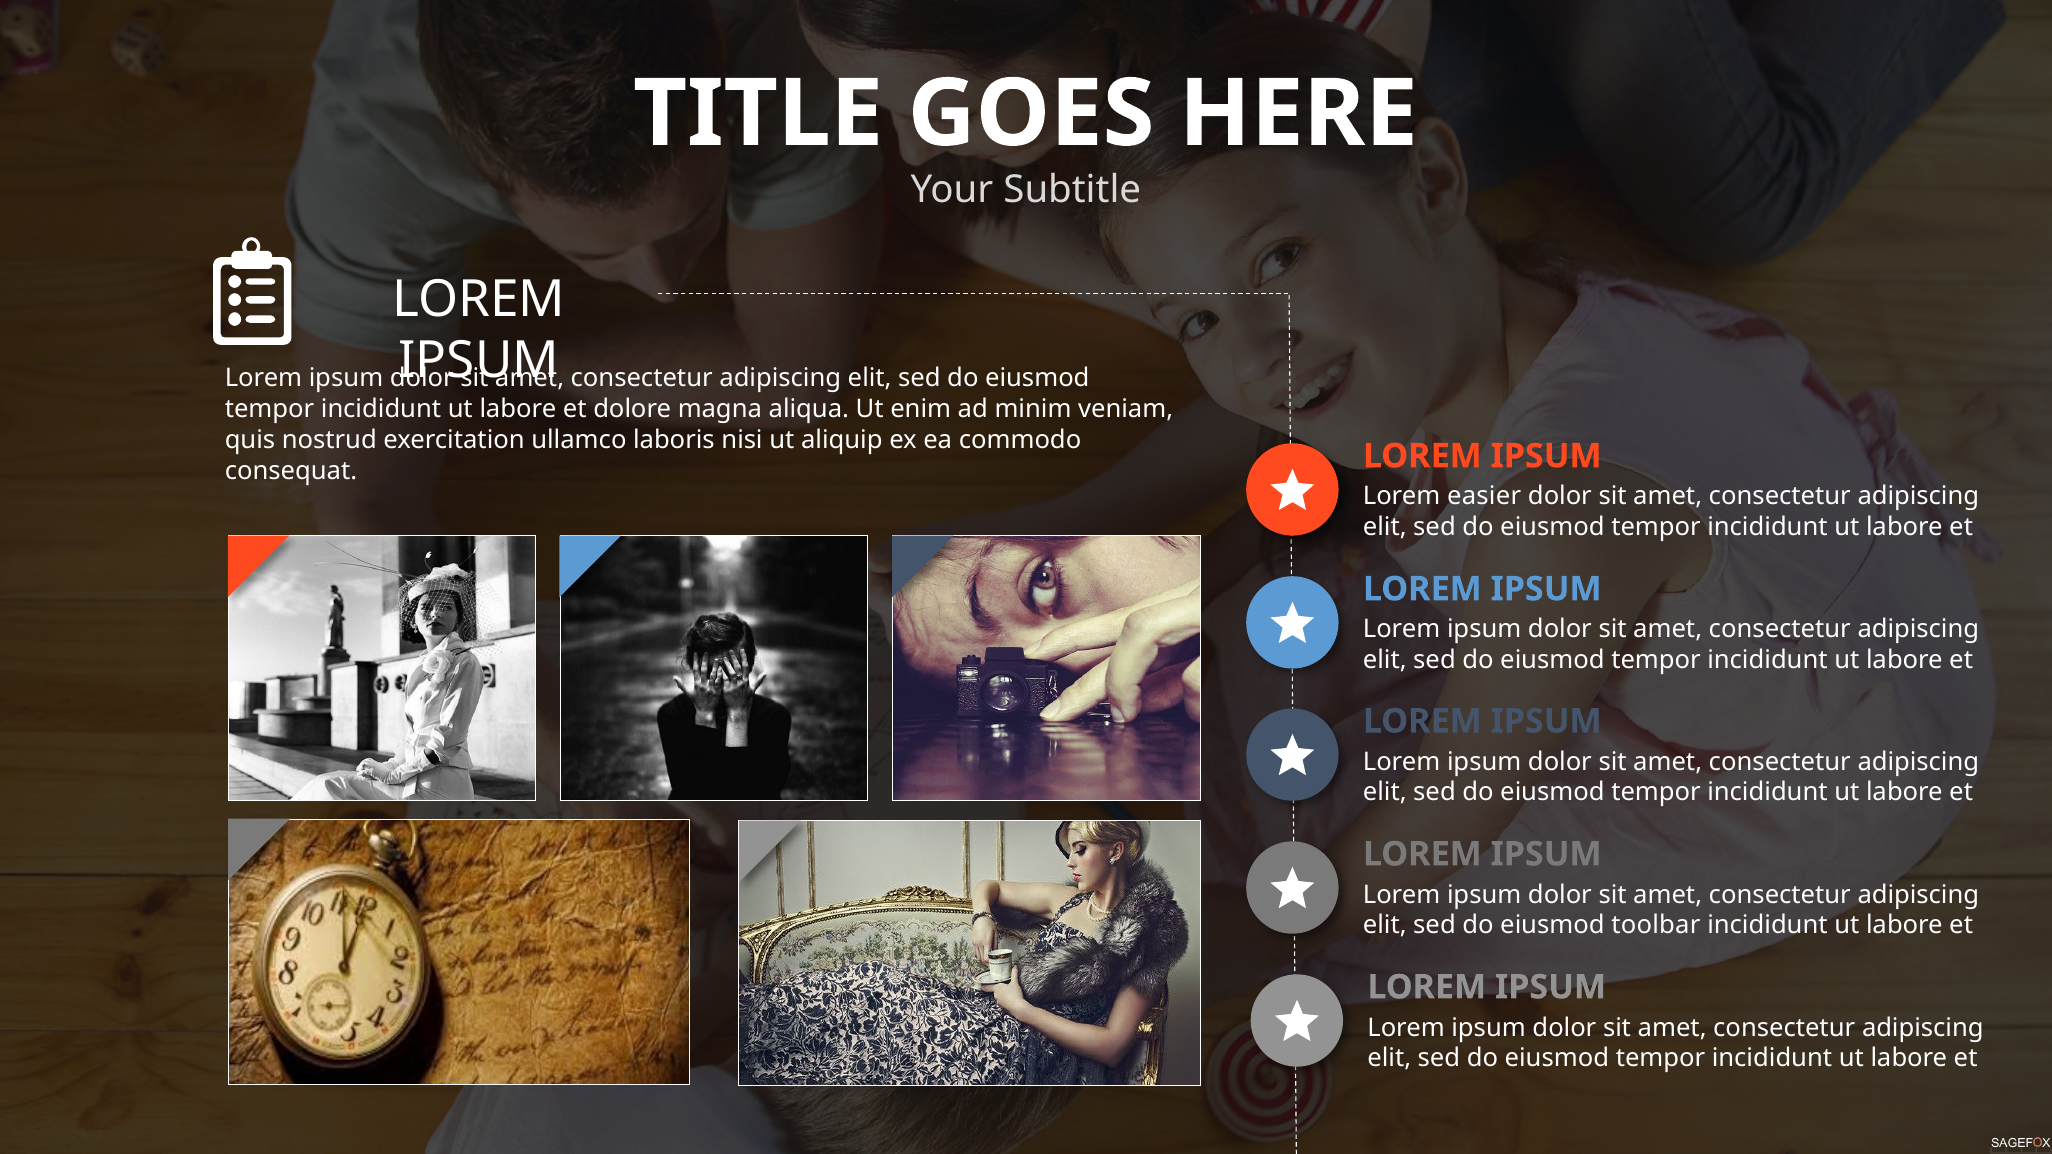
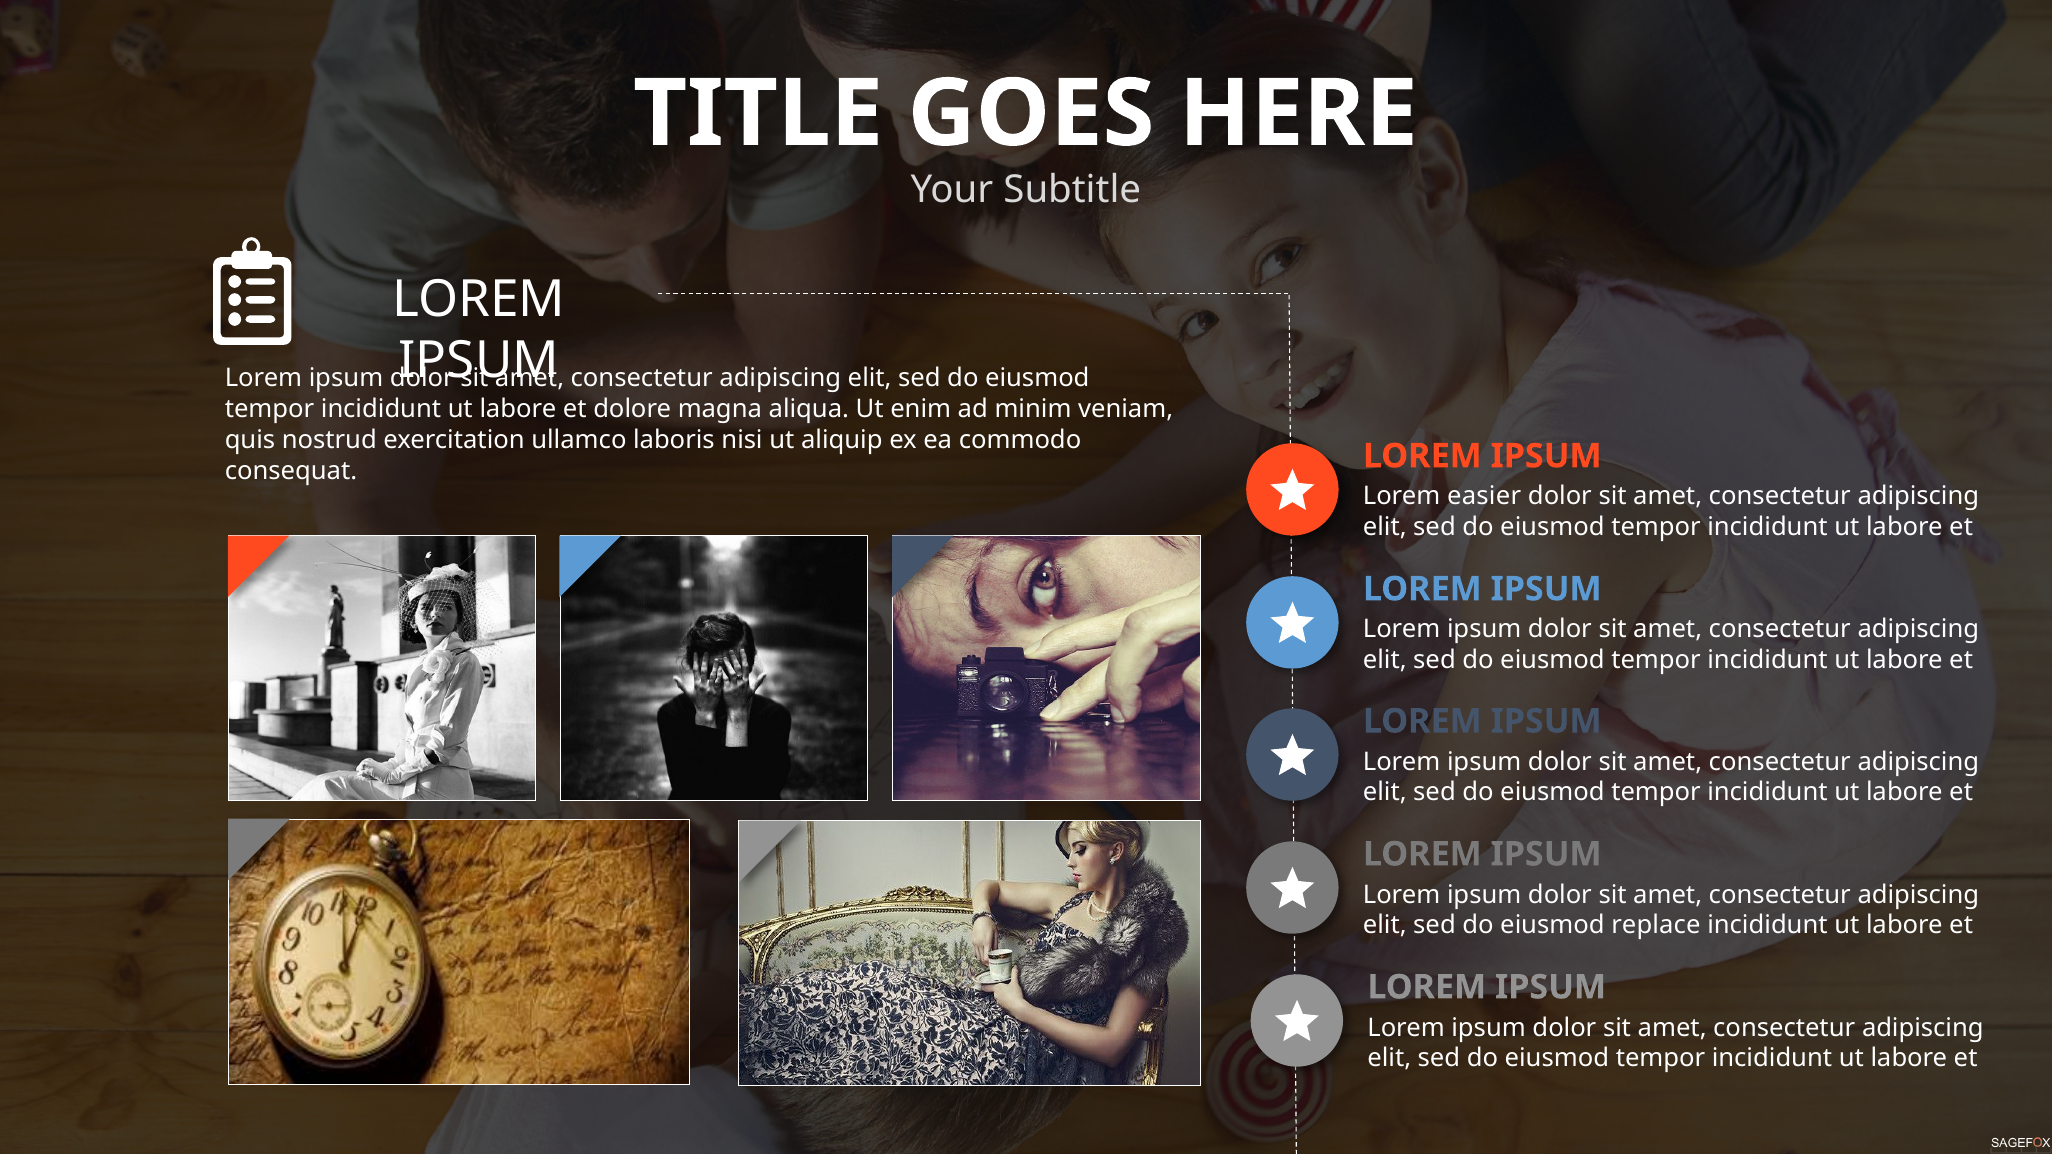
toolbar: toolbar -> replace
